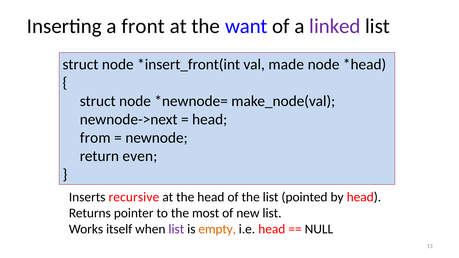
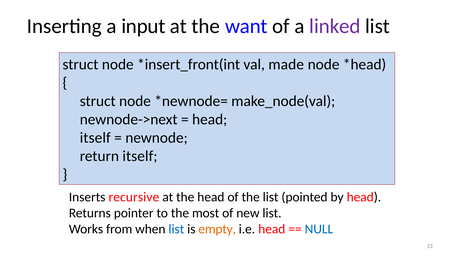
front: front -> input
from at (95, 138): from -> itself
return even: even -> itself
itself: itself -> from
list at (176, 229) colour: purple -> blue
NULL colour: black -> blue
